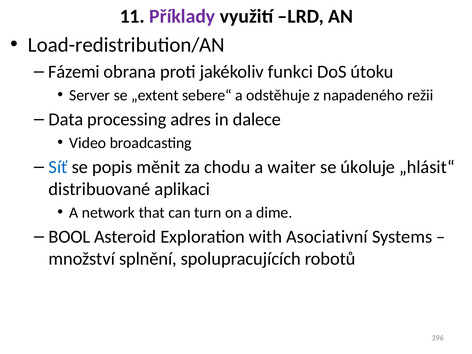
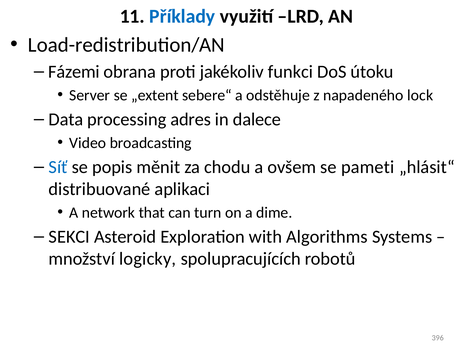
Příklady colour: purple -> blue
režii: režii -> lock
waiter: waiter -> ovšem
úkoluje: úkoluje -> pameti
BOOL: BOOL -> SEKCI
Asociativní: Asociativní -> Algorithms
splnění: splnění -> logicky
